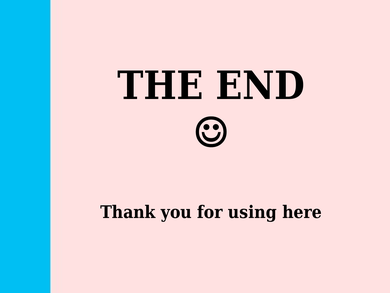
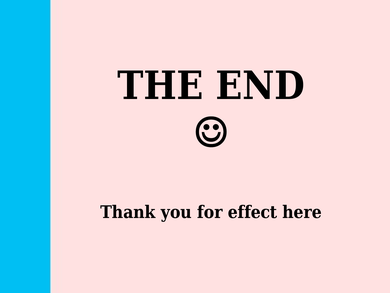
using: using -> effect
